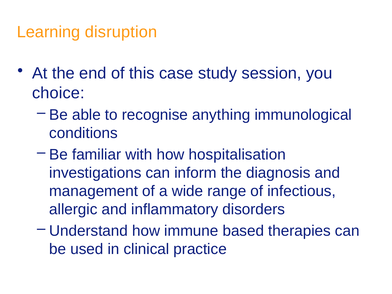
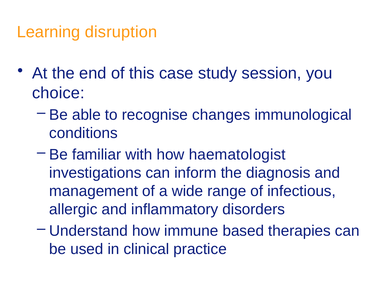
anything: anything -> changes
hospitalisation: hospitalisation -> haematologist
